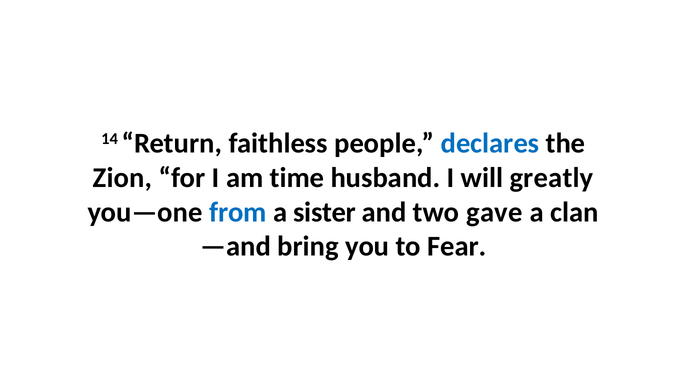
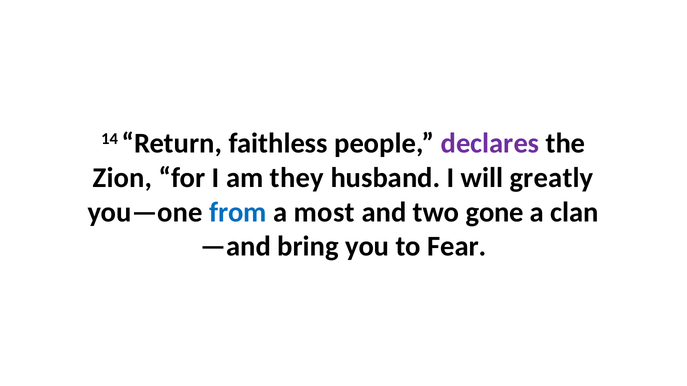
declares colour: blue -> purple
time: time -> they
sister: sister -> most
gave: gave -> gone
